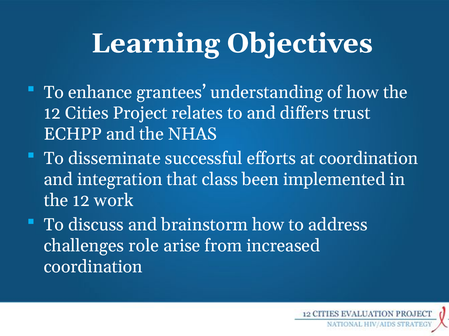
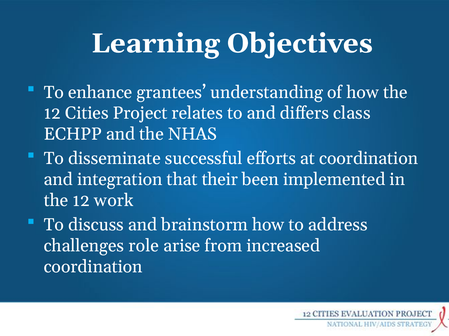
trust: trust -> class
class: class -> their
